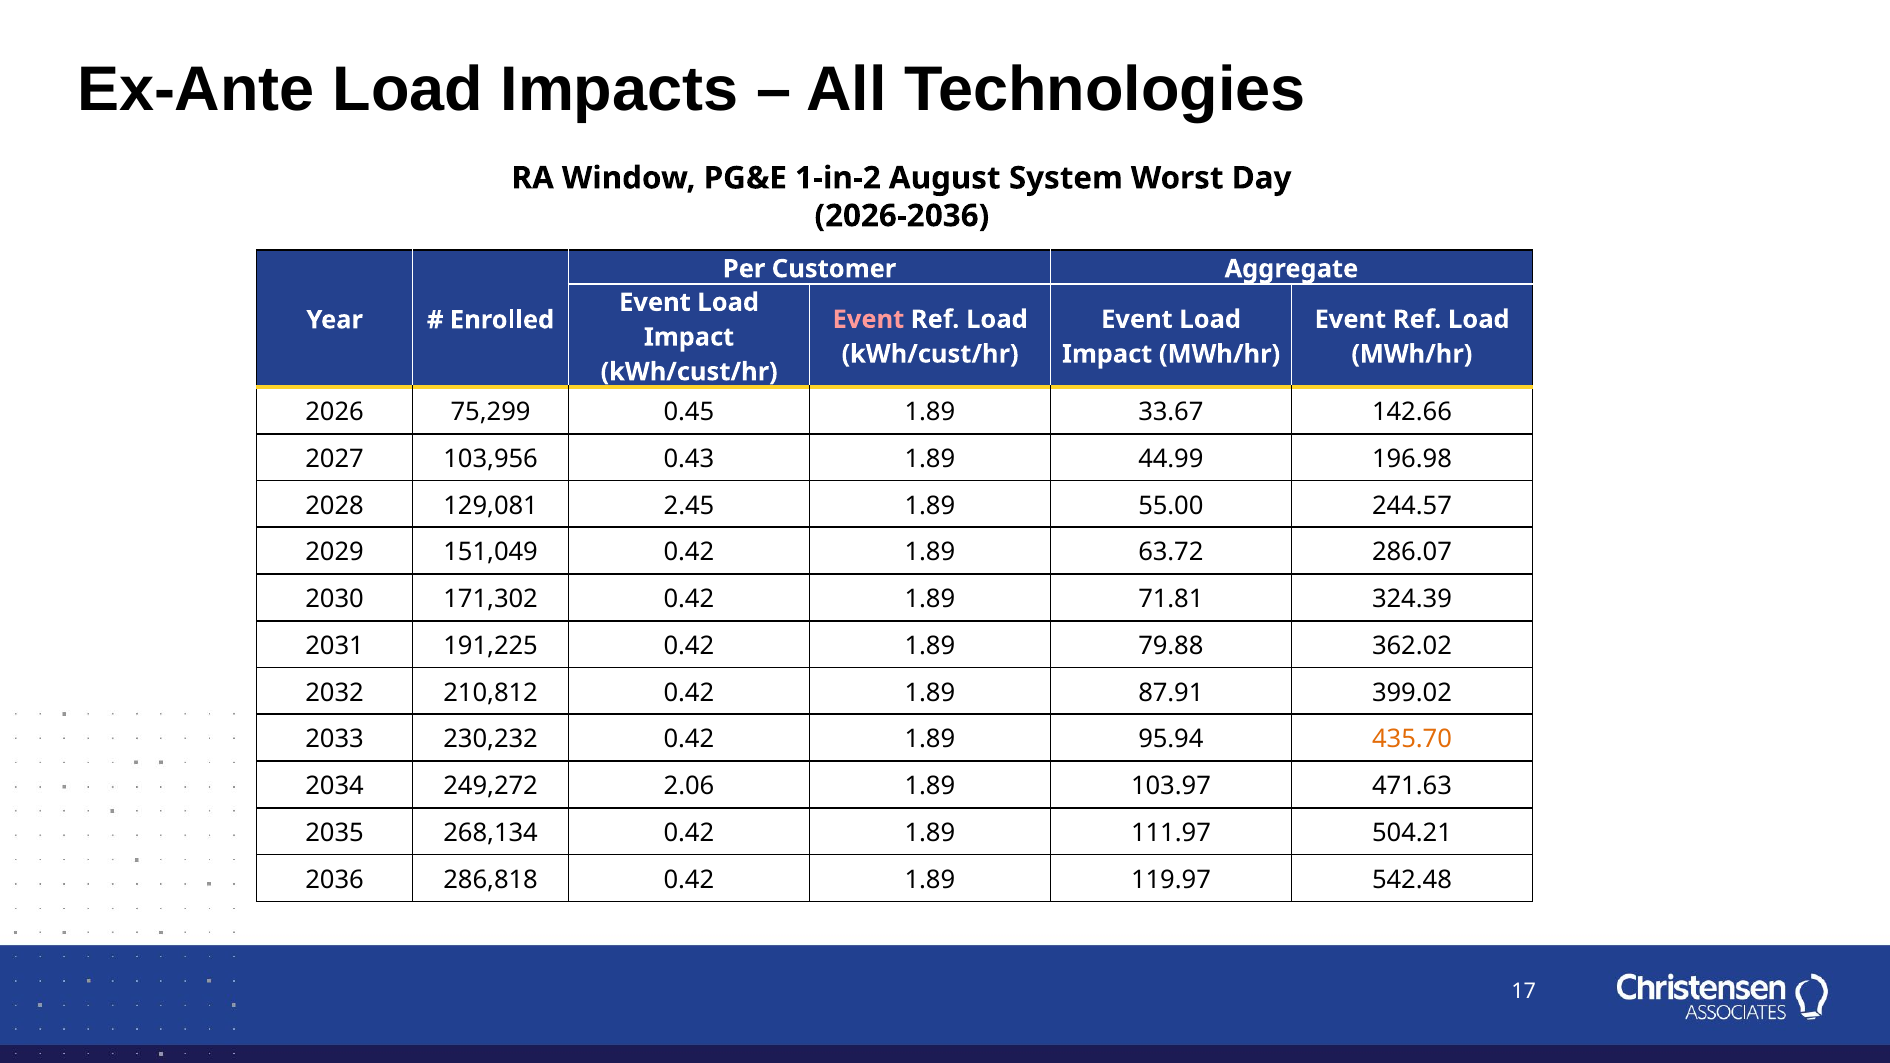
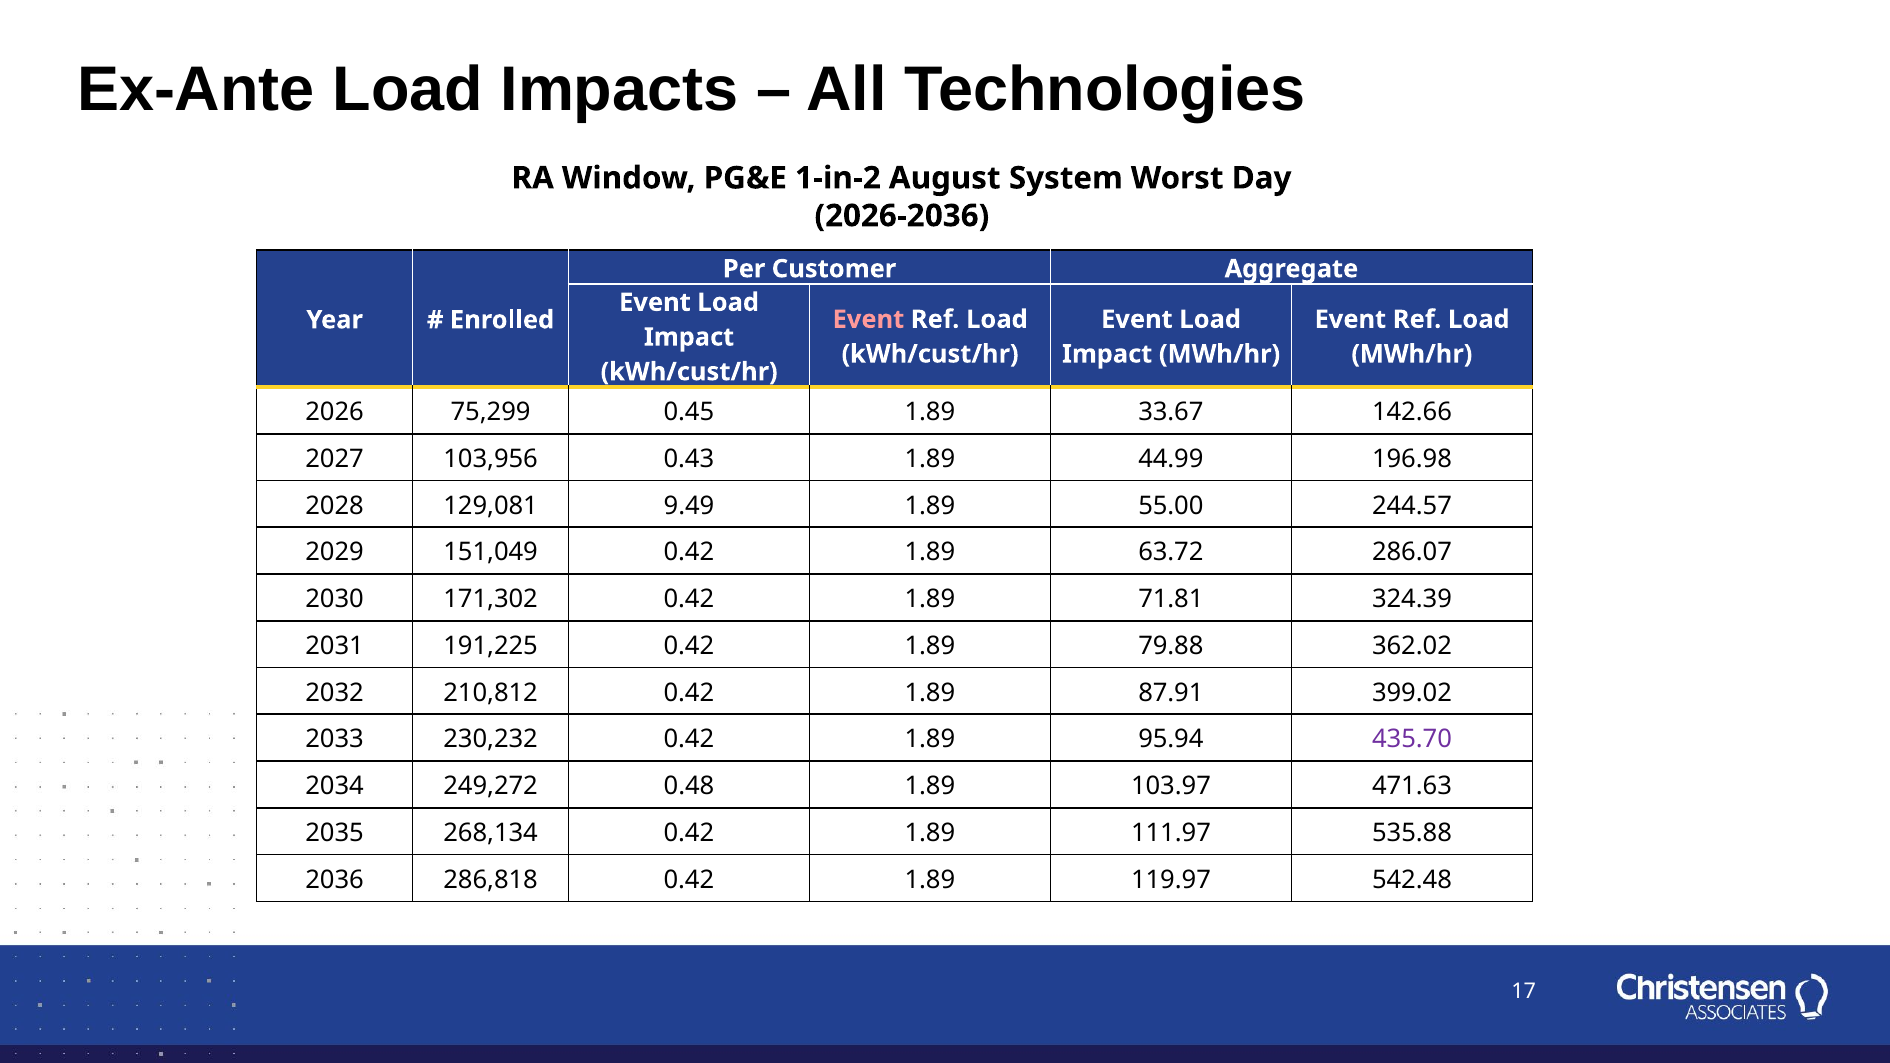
2.45: 2.45 -> 9.49
435.70 colour: orange -> purple
2.06: 2.06 -> 0.48
504.21: 504.21 -> 535.88
